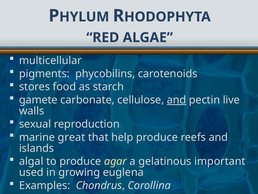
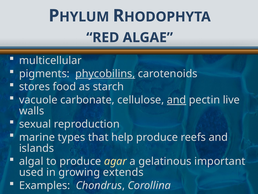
phycobilins underline: none -> present
gamete: gamete -> vacuole
great: great -> types
euglena: euglena -> extends
